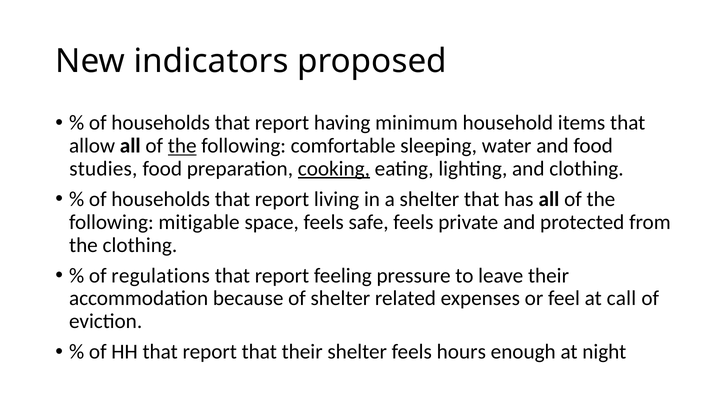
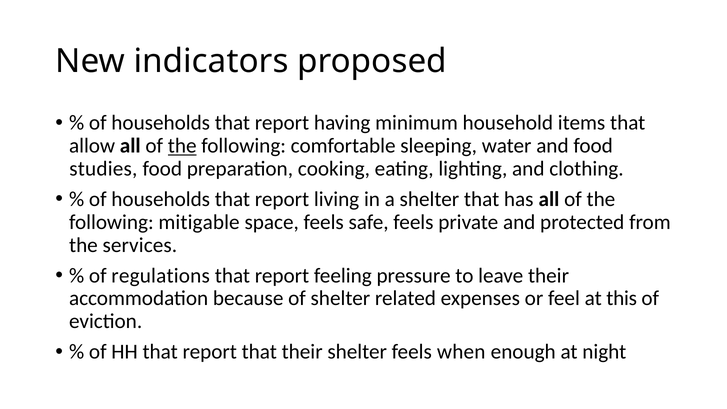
cooking underline: present -> none
the clothing: clothing -> services
call: call -> this
hours: hours -> when
